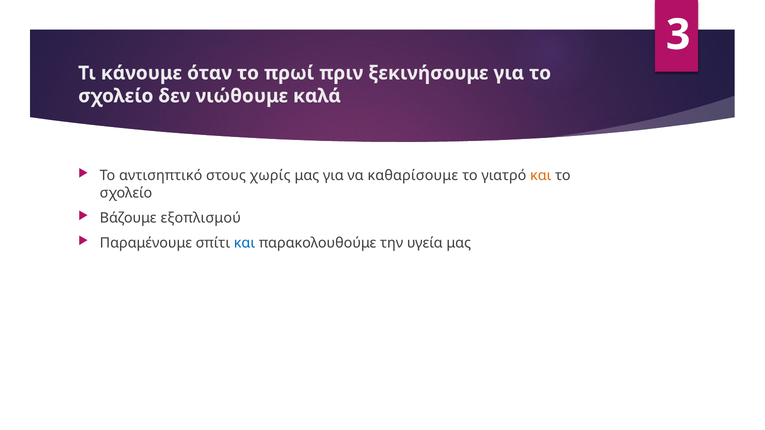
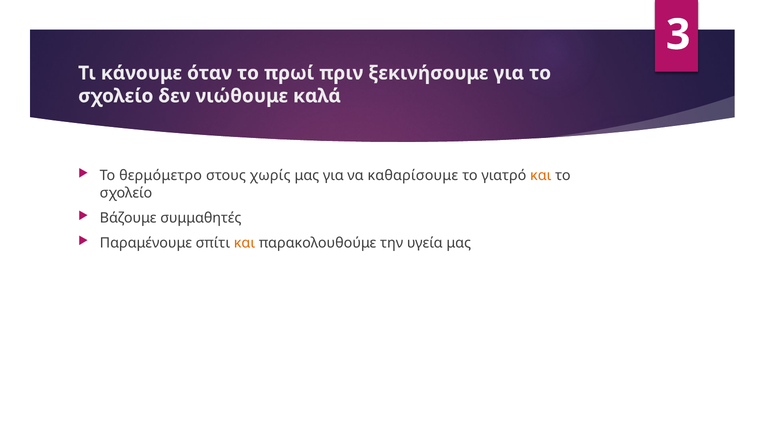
αντισηπτικό: αντισηπτικό -> θερμόμετρο
εξοπλισμού: εξοπλισμού -> συμμαθητές
και at (245, 243) colour: blue -> orange
